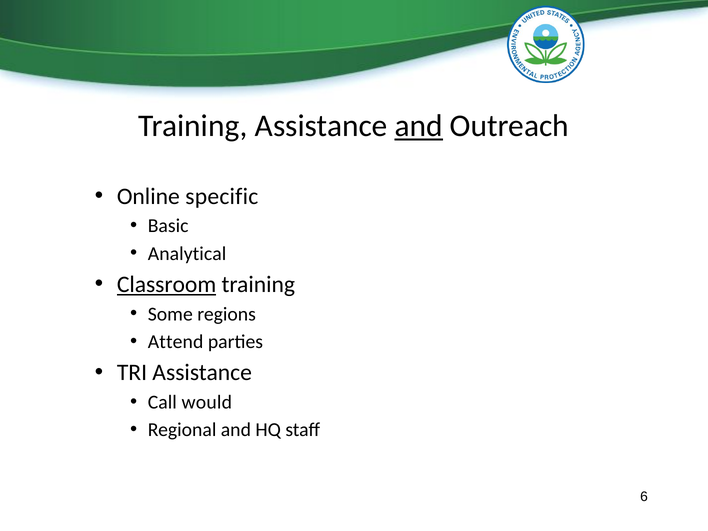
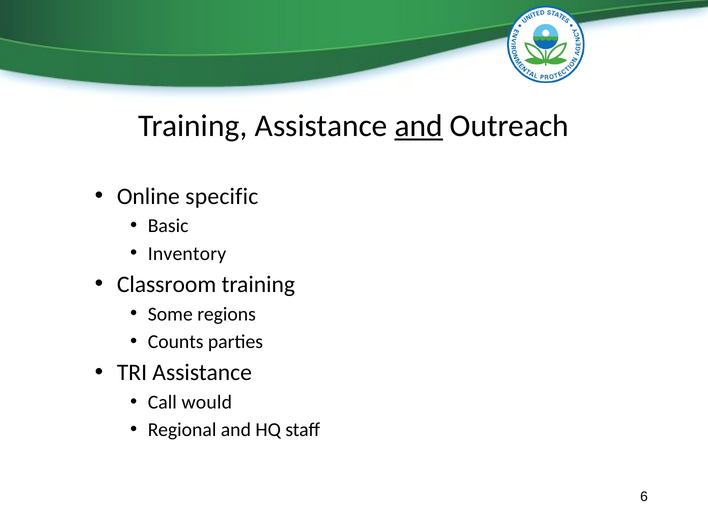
Analytical: Analytical -> Inventory
Classroom underline: present -> none
Attend: Attend -> Counts
